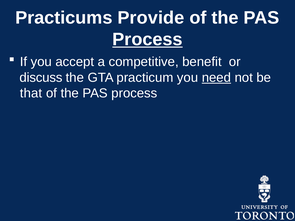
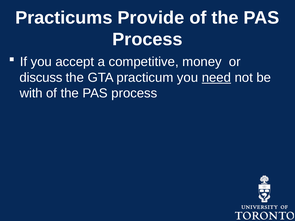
Process at (147, 39) underline: present -> none
benefit: benefit -> money
that: that -> with
